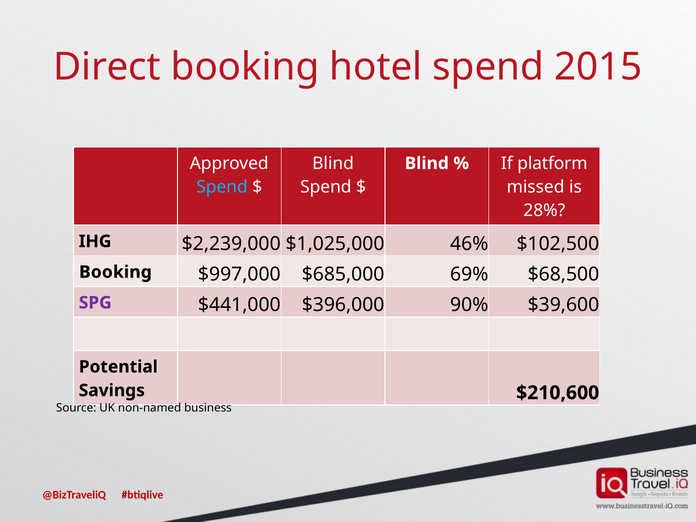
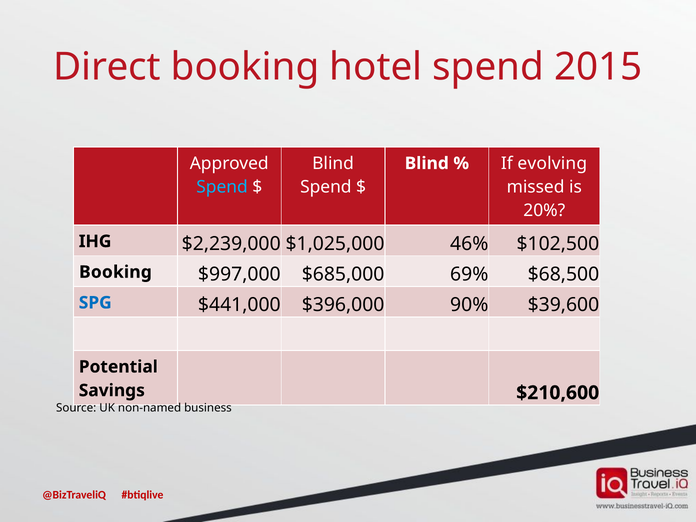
platform: platform -> evolving
28%: 28% -> 20%
SPG colour: purple -> blue
